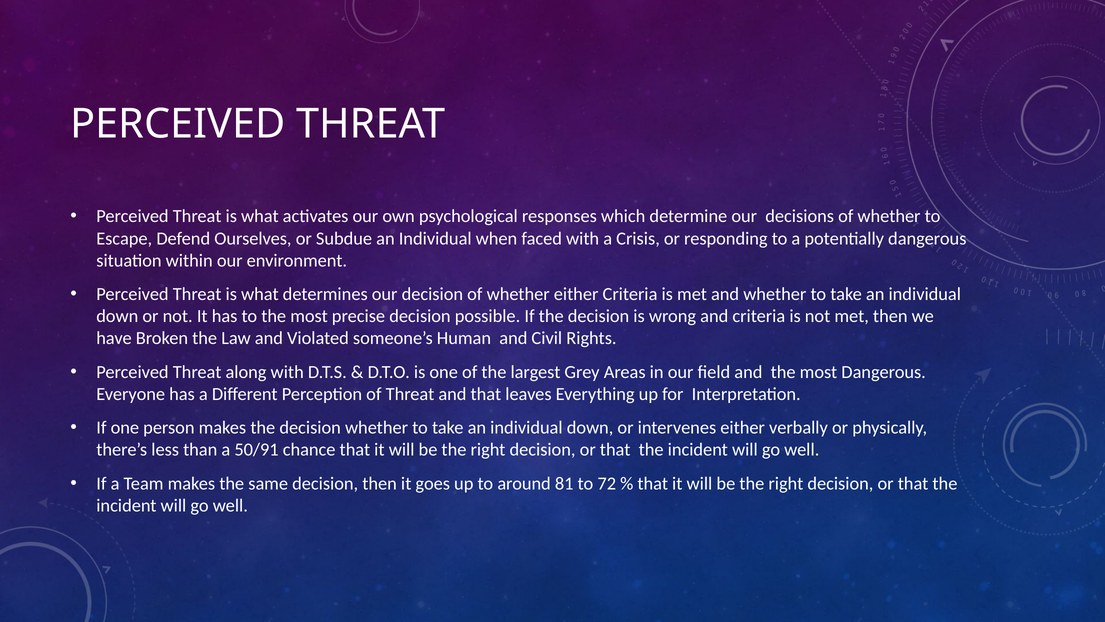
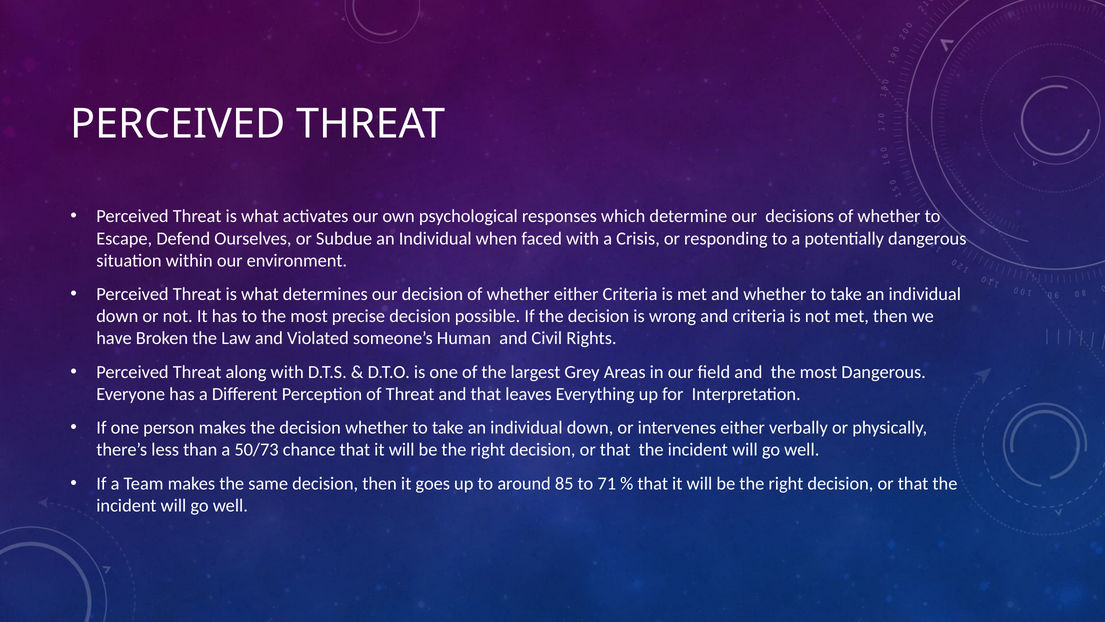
50/91: 50/91 -> 50/73
81: 81 -> 85
72: 72 -> 71
